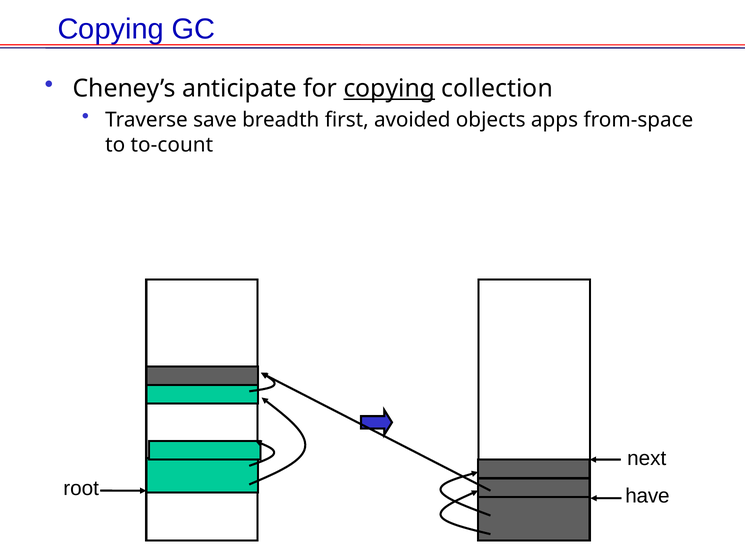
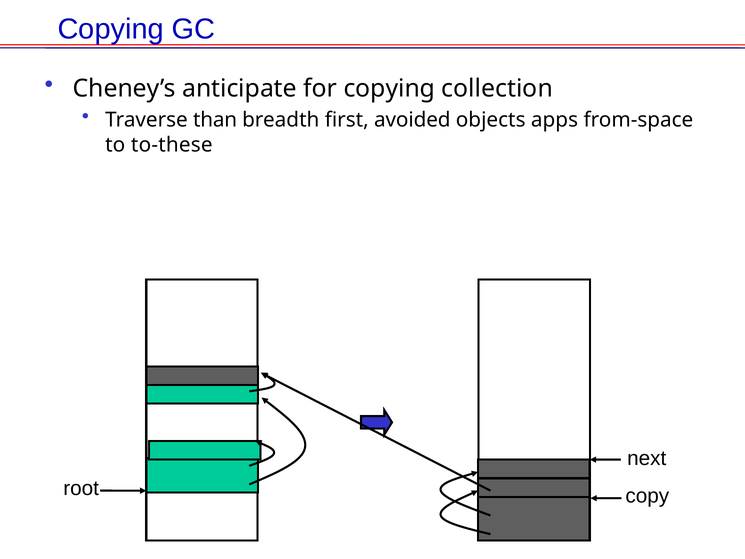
copying at (389, 89) underline: present -> none
save: save -> than
to-count: to-count -> to-these
have: have -> copy
